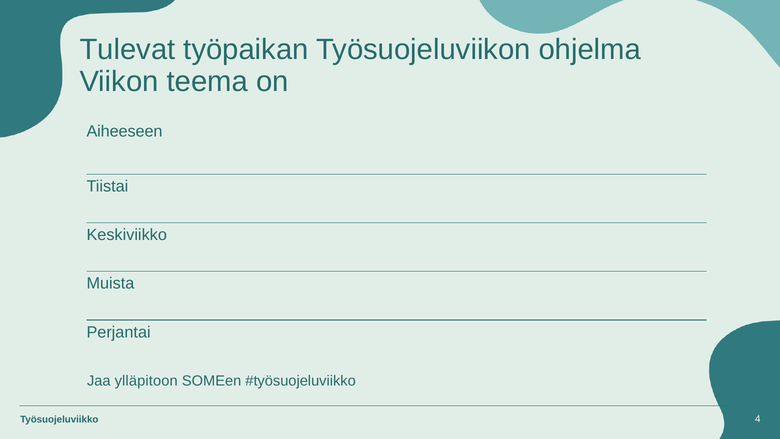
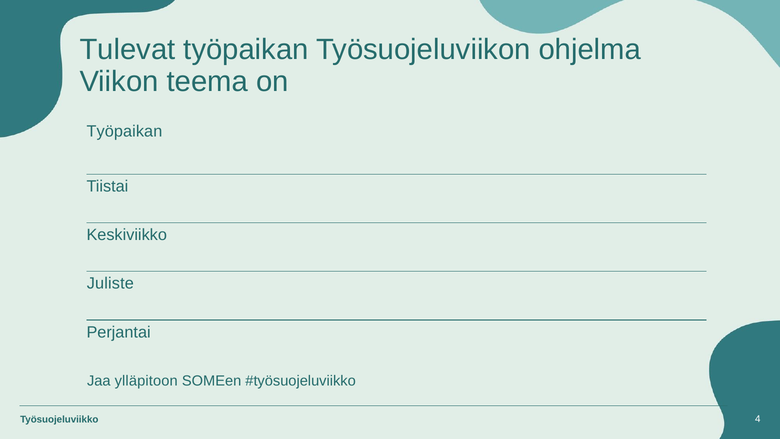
Aiheeseen at (125, 131): Aiheeseen -> Työpaikan
Muista: Muista -> Juliste
